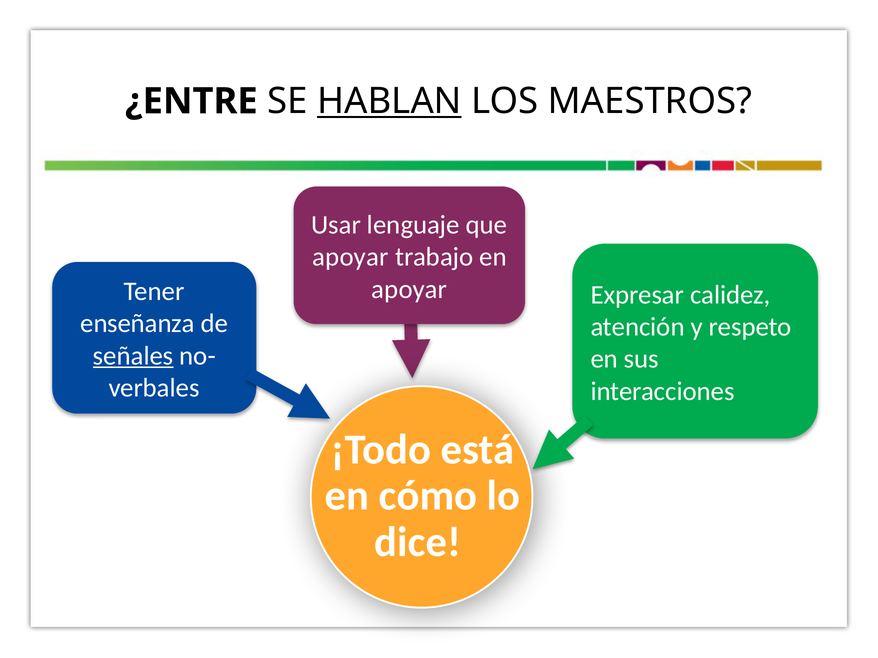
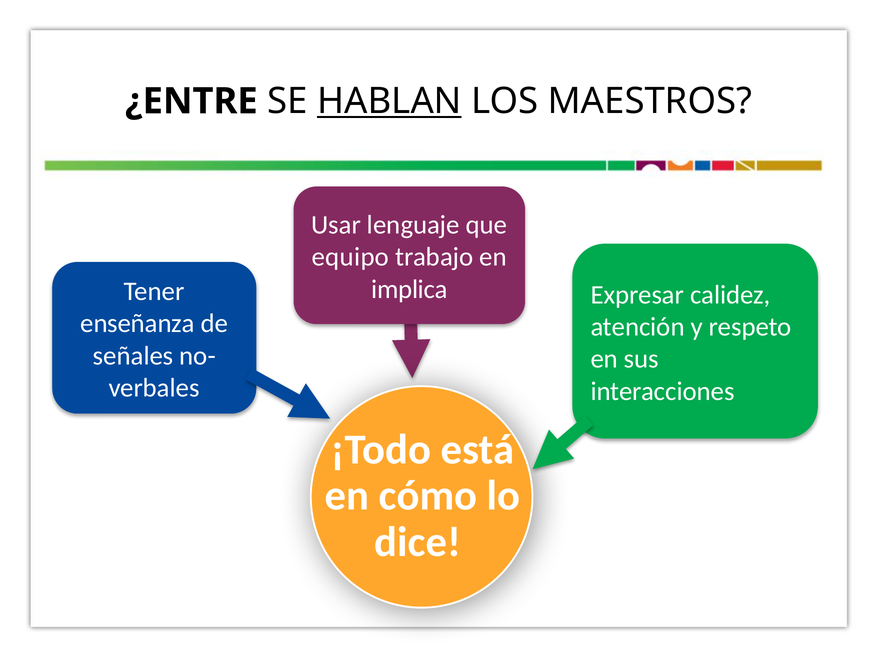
apoyar at (350, 257): apoyar -> equipo
apoyar at (409, 290): apoyar -> implica
señales underline: present -> none
